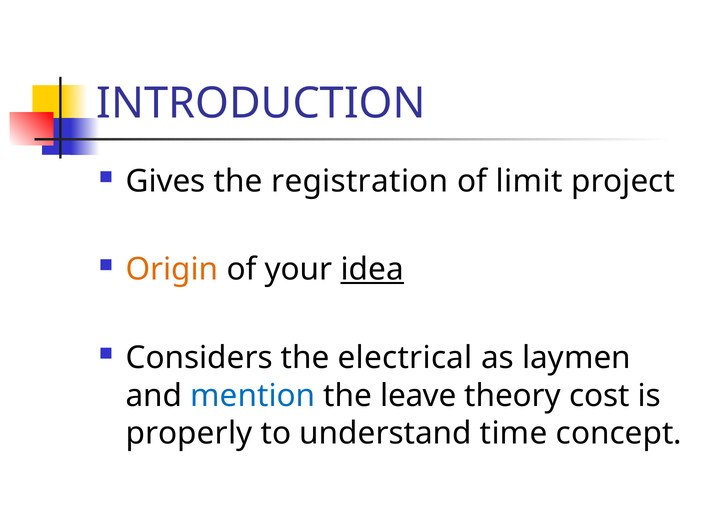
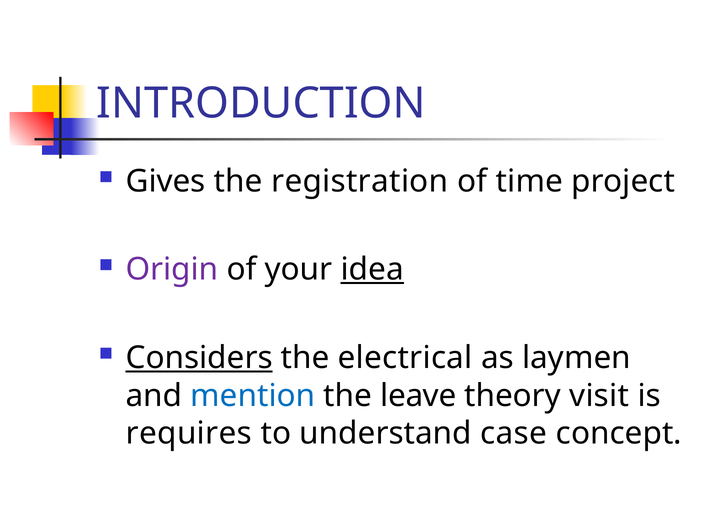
limit: limit -> time
Origin colour: orange -> purple
Considers underline: none -> present
cost: cost -> visit
properly: properly -> requires
time: time -> case
